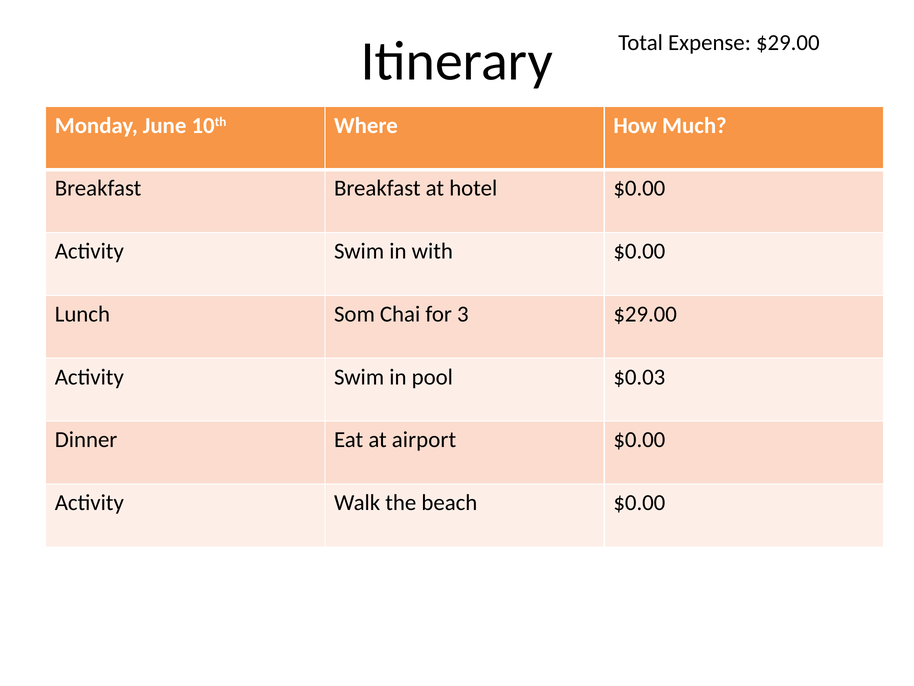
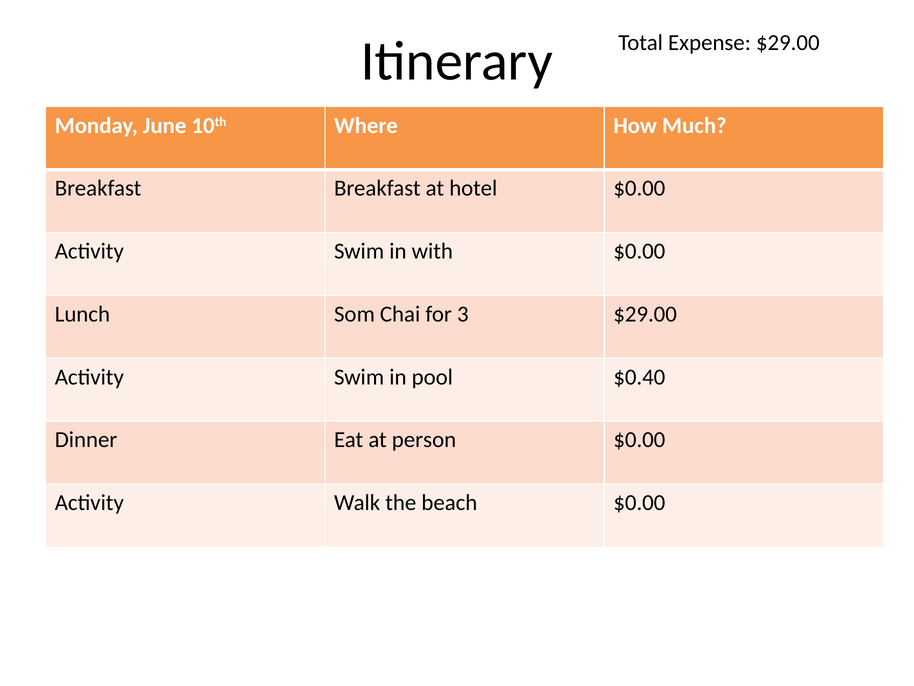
$0.03: $0.03 -> $0.40
airport: airport -> person
